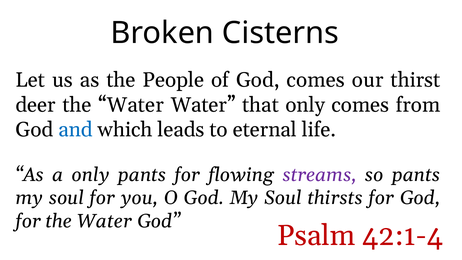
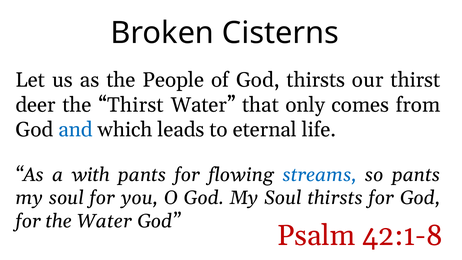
God comes: comes -> thirsts
Water at (131, 105): Water -> Thirst
a only: only -> with
streams colour: purple -> blue
42:1-4: 42:1-4 -> 42:1-8
